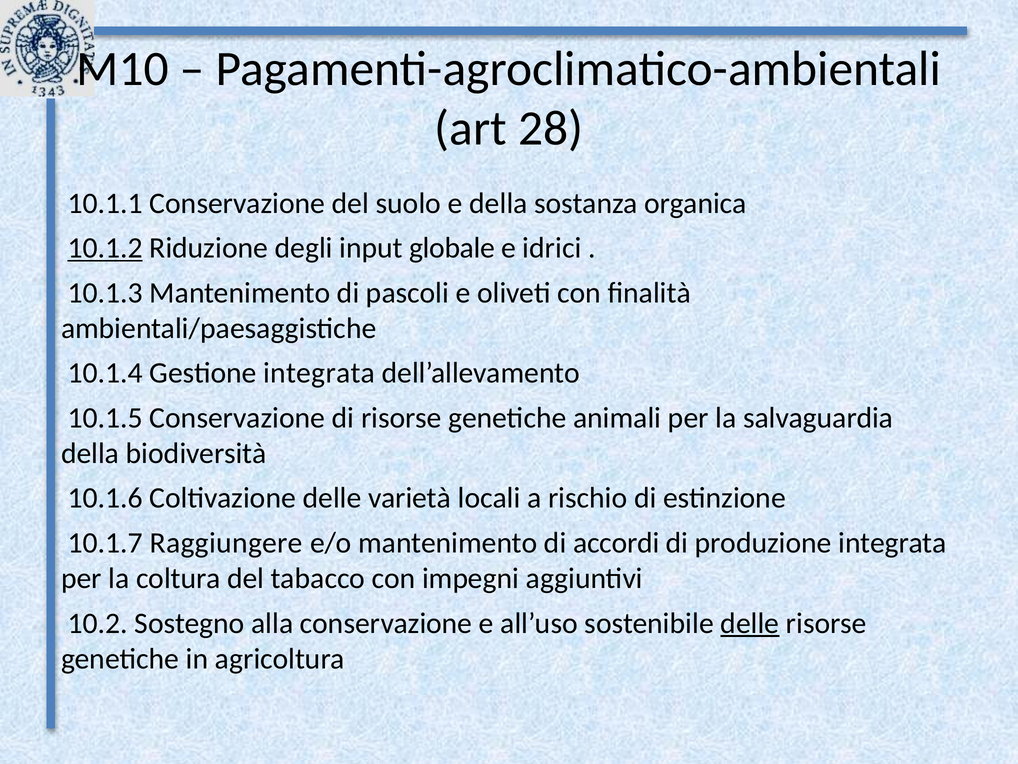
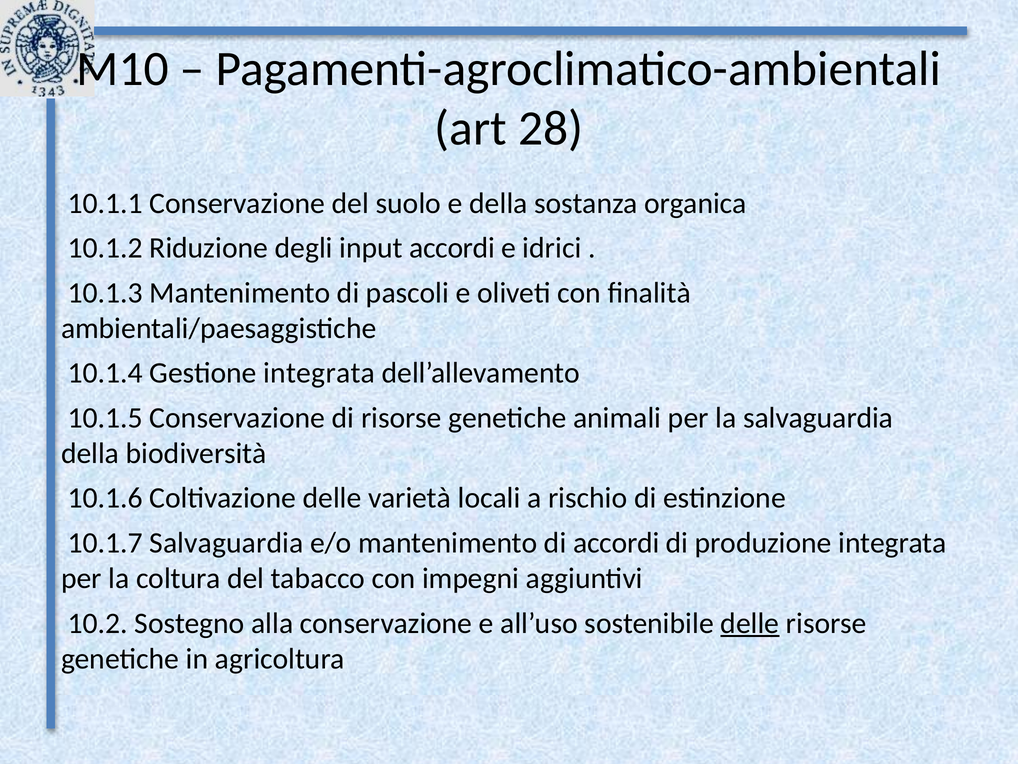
10.1.2 underline: present -> none
input globale: globale -> accordi
10.1.7 Raggiungere: Raggiungere -> Salvaguardia
